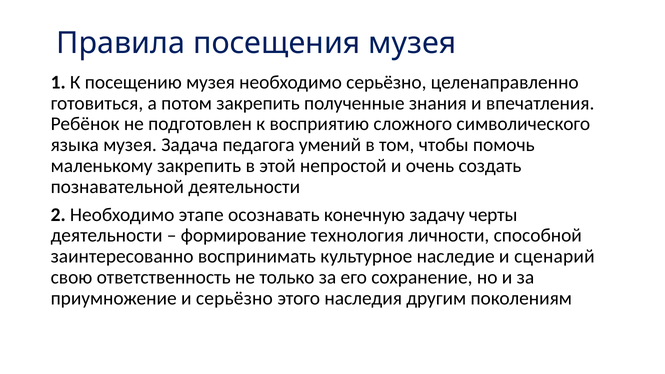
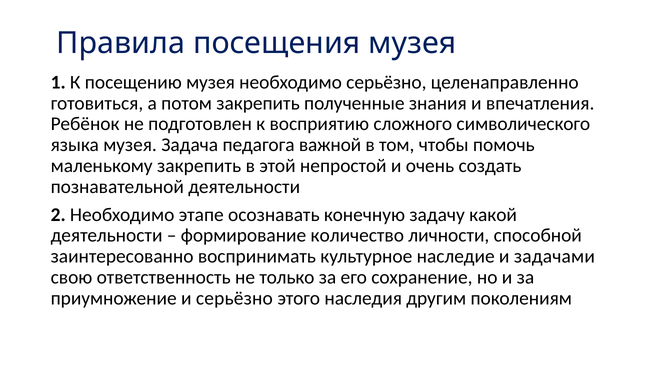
умений: умений -> важной
черты: черты -> какой
технология: технология -> количество
сценарий: сценарий -> задачами
